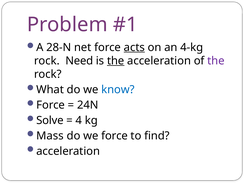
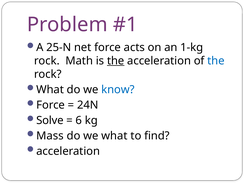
28-N: 28-N -> 25-N
acts underline: present -> none
4-kg: 4-kg -> 1-kg
Need: Need -> Math
the at (216, 61) colour: purple -> blue
4: 4 -> 6
we force: force -> what
